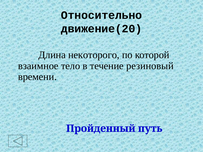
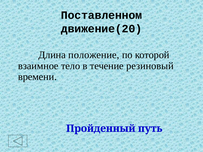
Относительно: Относительно -> Поставленном
некоторого: некоторого -> положение
